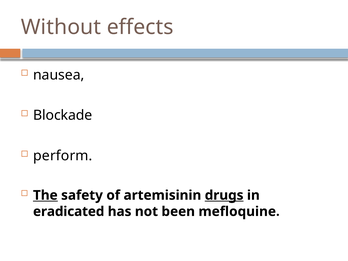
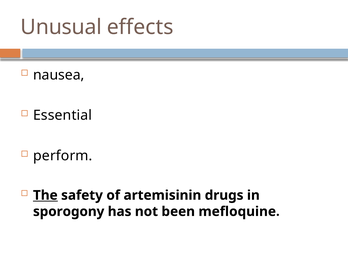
Without: Without -> Unusual
Blockade: Blockade -> Essential
drugs underline: present -> none
eradicated: eradicated -> sporogony
